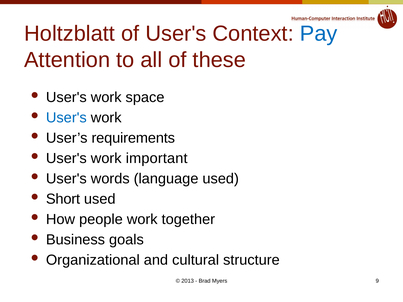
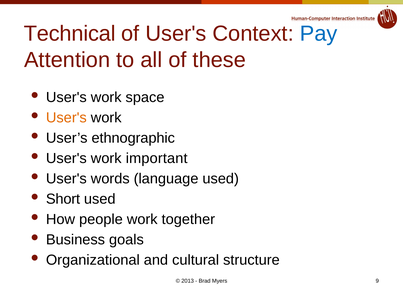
Holtzblatt: Holtzblatt -> Technical
User's at (66, 118) colour: blue -> orange
requirements: requirements -> ethnographic
